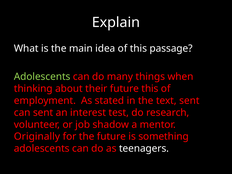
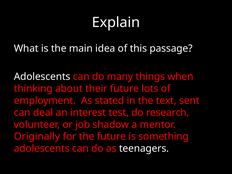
Adolescents at (42, 77) colour: light green -> white
future this: this -> lots
can sent: sent -> deal
